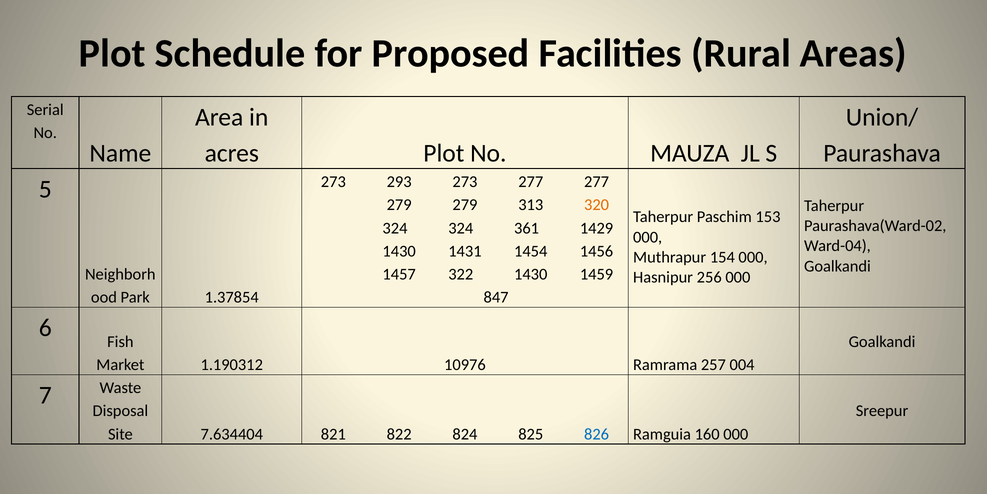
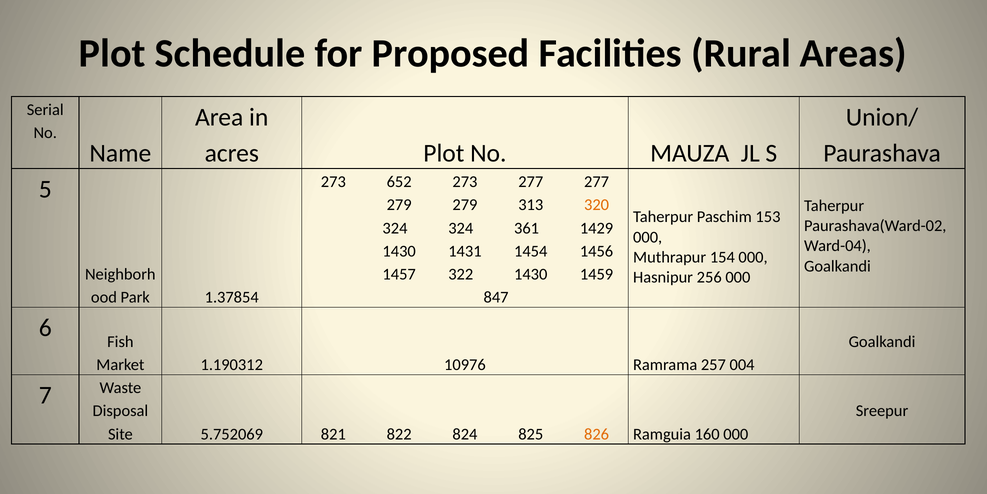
293: 293 -> 652
7.634404: 7.634404 -> 5.752069
826 colour: blue -> orange
